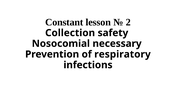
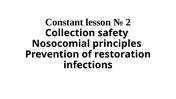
necessary: necessary -> principles
respiratory: respiratory -> restoration
